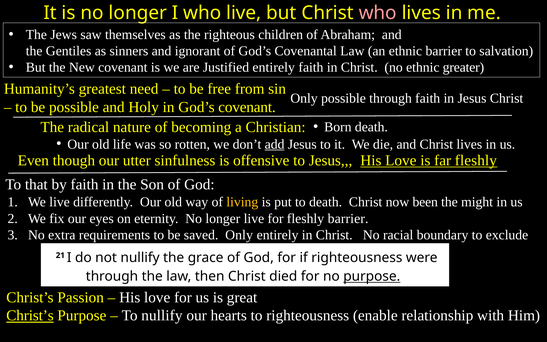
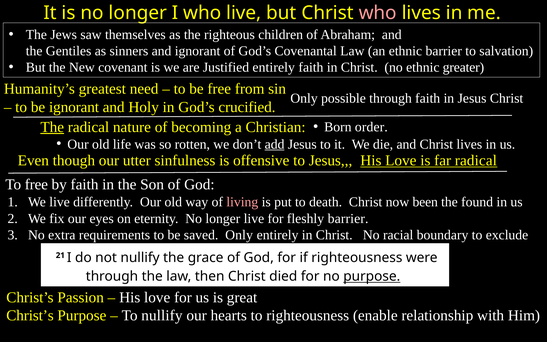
be possible: possible -> ignorant
God’s covenant: covenant -> crucified
The at (52, 127) underline: none -> present
Born death: death -> order
far fleshly: fleshly -> radical
To that: that -> free
living colour: yellow -> pink
might: might -> found
Christ’s at (30, 315) underline: present -> none
